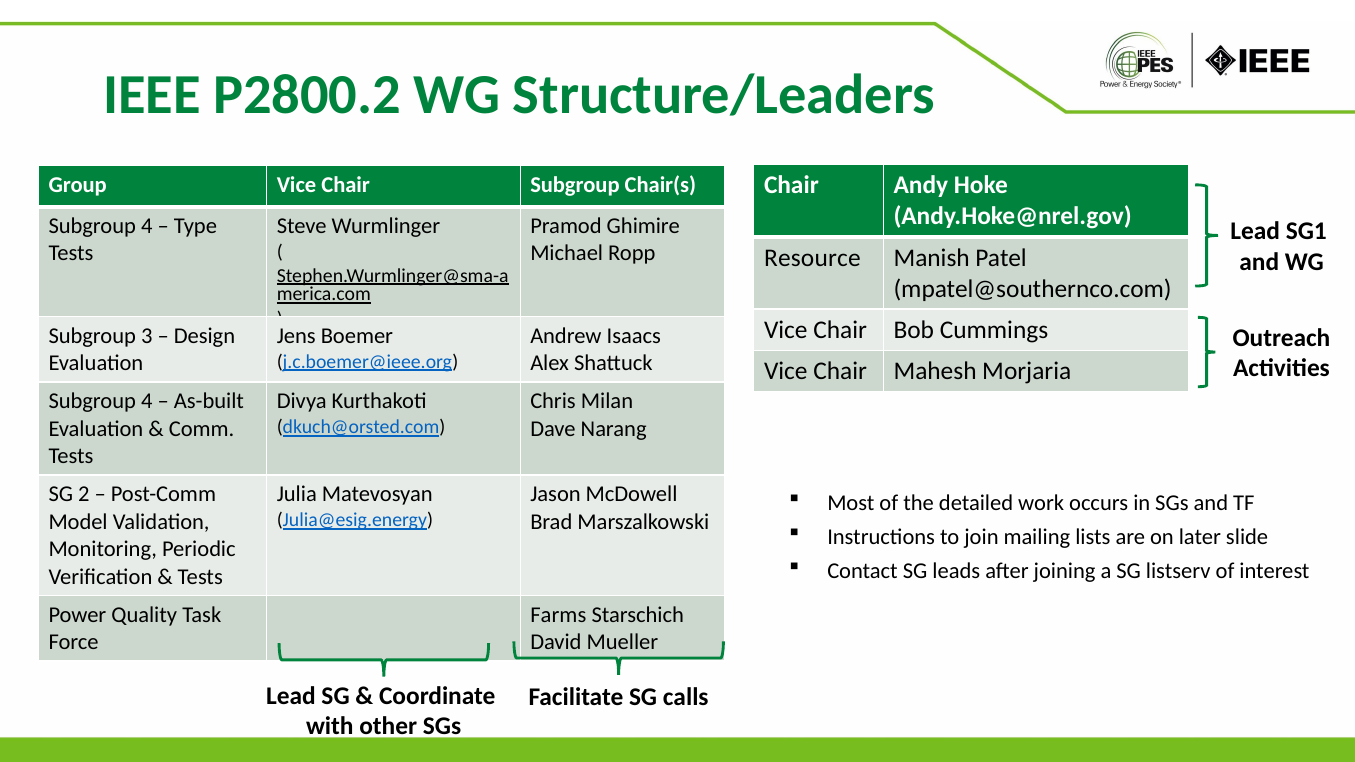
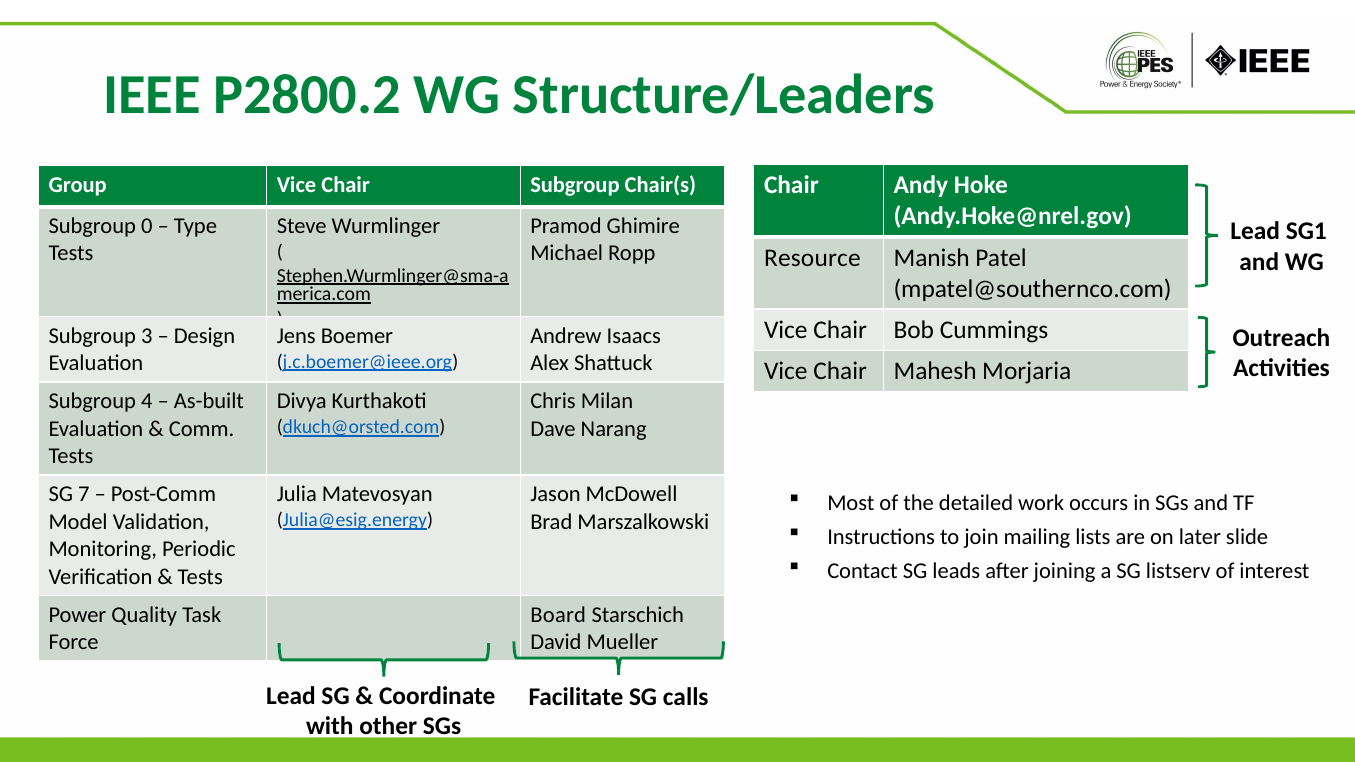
4 at (147, 226): 4 -> 0
2: 2 -> 7
Farms: Farms -> Board
